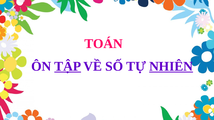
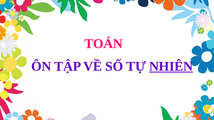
TẬP underline: present -> none
